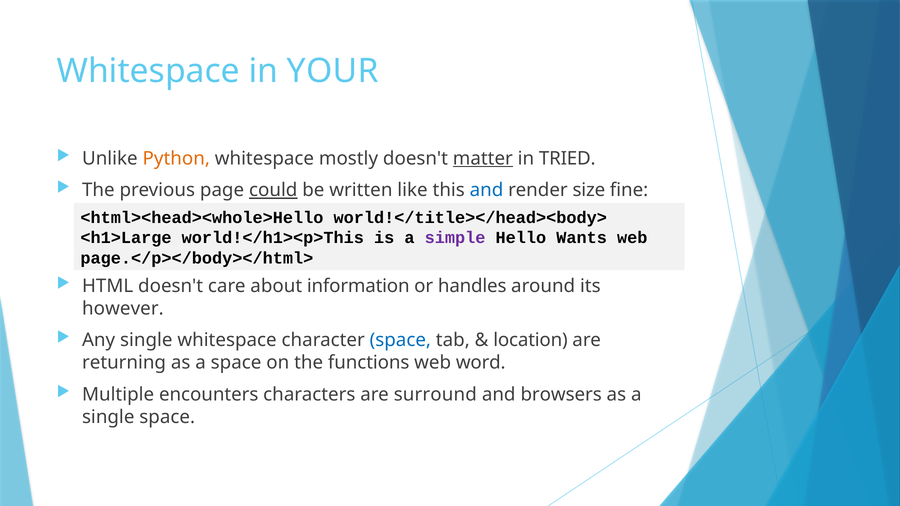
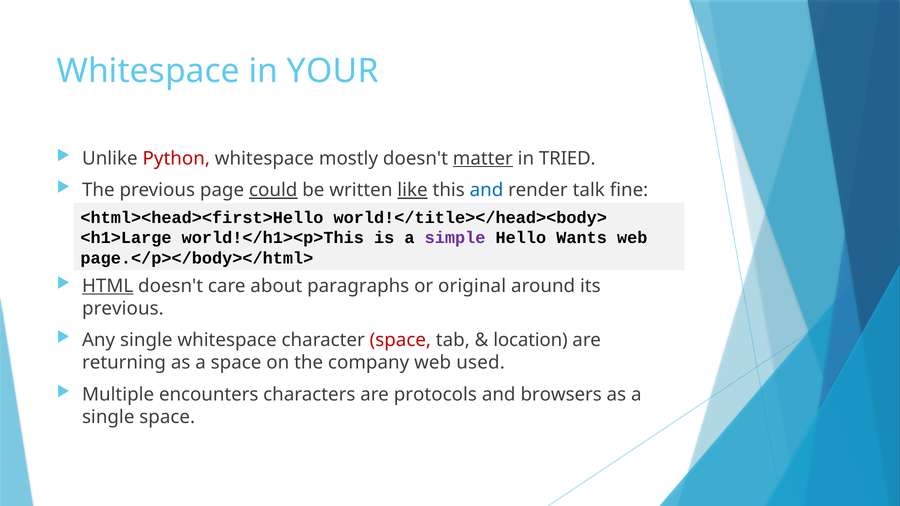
Python colour: orange -> red
like underline: none -> present
size: size -> talk
<html><head><whole>Hello: <html><head><whole>Hello -> <html><head><first>Hello
HTML underline: none -> present
information: information -> paragraphs
handles: handles -> original
however at (123, 309): however -> previous
space at (400, 340) colour: blue -> red
functions: functions -> company
word: word -> used
surround: surround -> protocols
